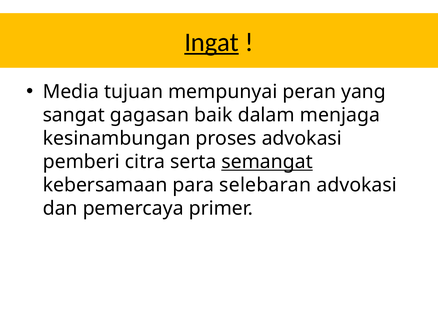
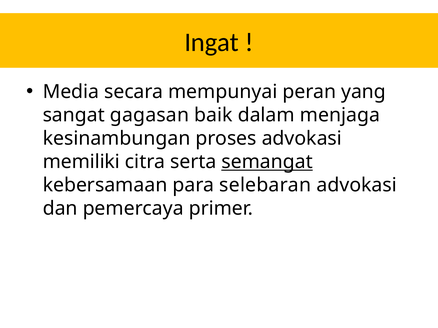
Ingat underline: present -> none
tujuan: tujuan -> secara
pemberi: pemberi -> memiliki
